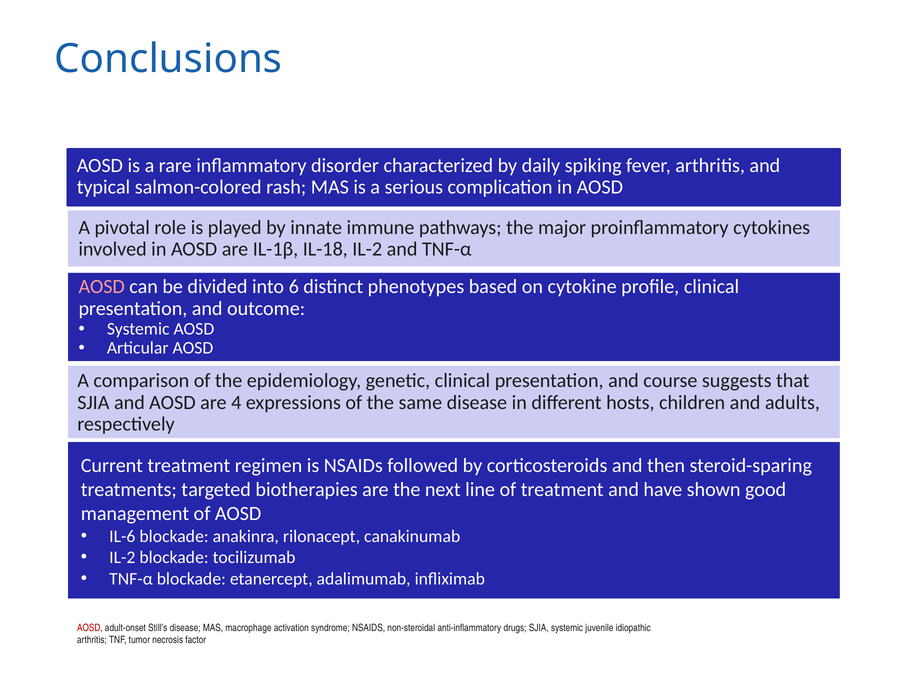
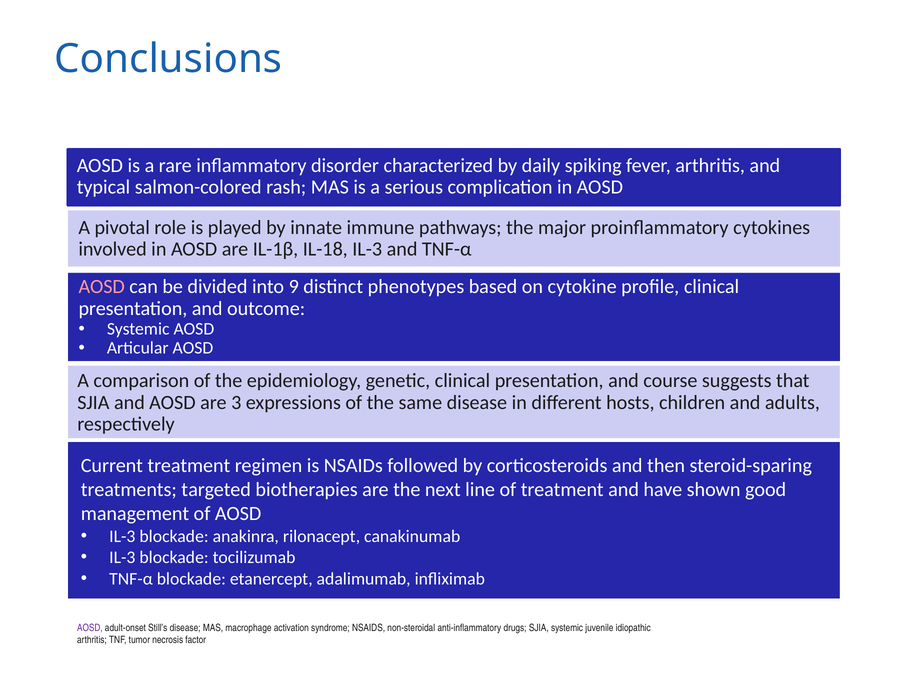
IL-18 IL-2: IL-2 -> IL-3
6: 6 -> 9
4: 4 -> 3
IL-6 at (122, 536): IL-6 -> IL-3
IL-2 at (122, 557): IL-2 -> IL-3
AOSD at (90, 628) colour: red -> purple
